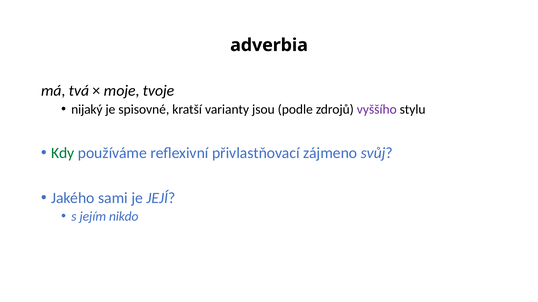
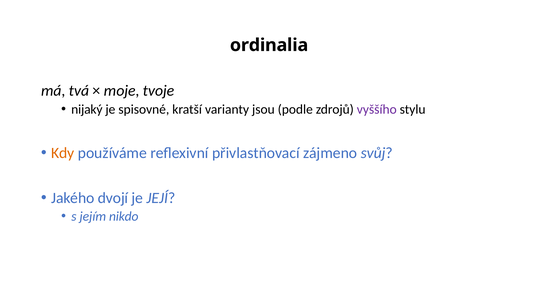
adverbia: adverbia -> ordinalia
Kdy colour: green -> orange
sami: sami -> dvojí
